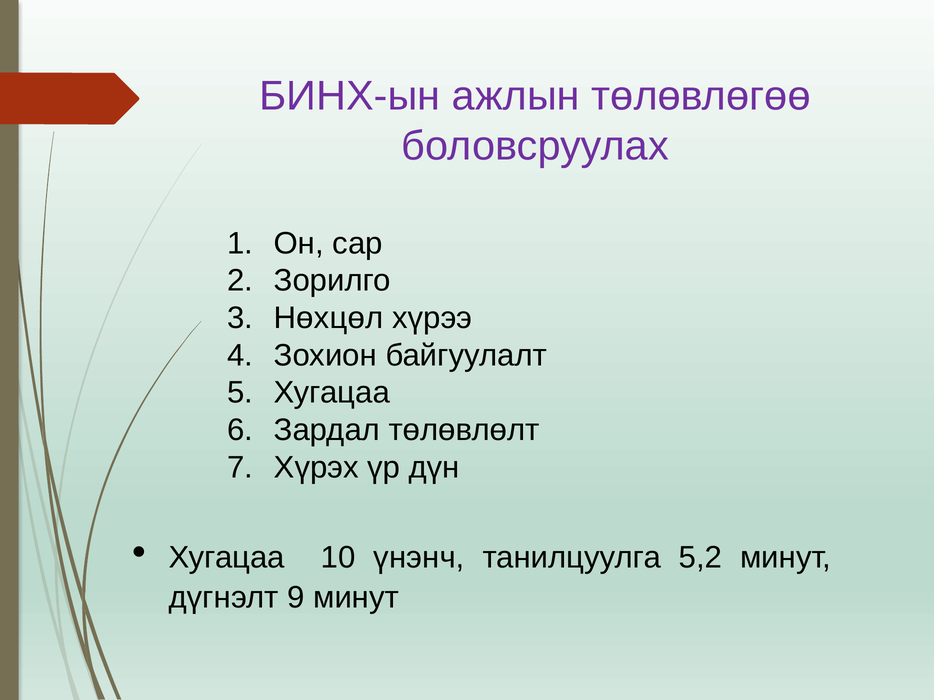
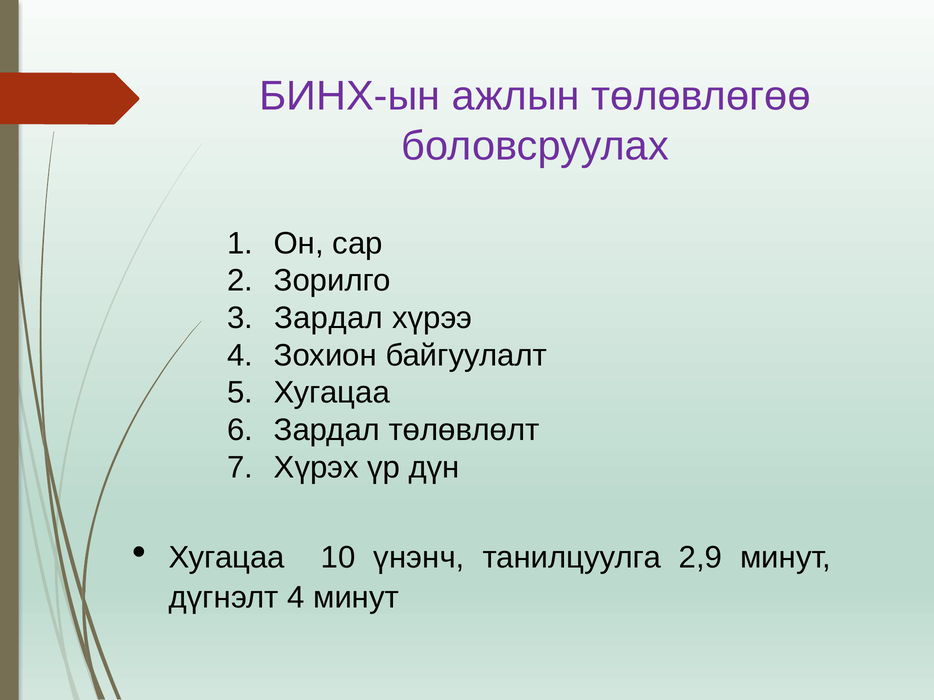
Нөхцөл at (329, 318): Нөхцөл -> Зардал
5,2: 5,2 -> 2,9
дүгнэлт 9: 9 -> 4
